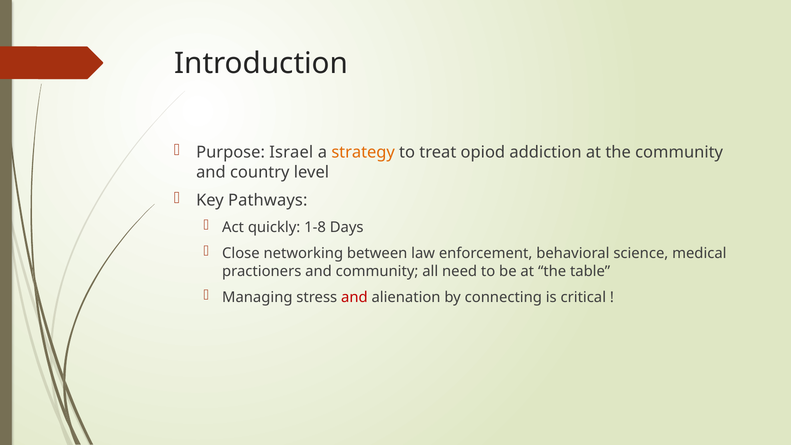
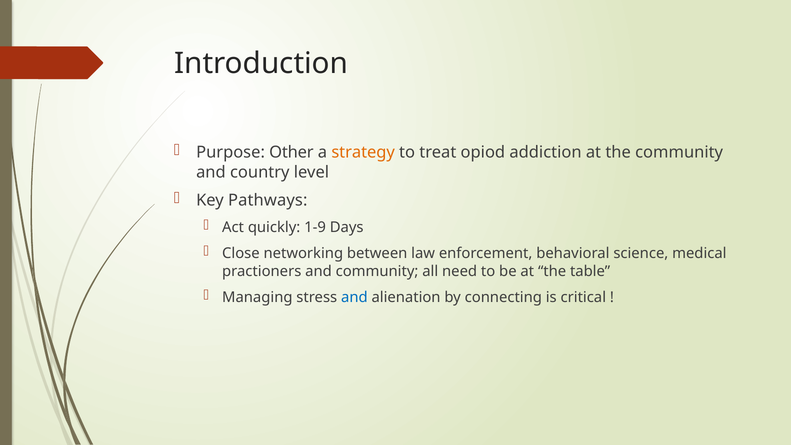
Israel: Israel -> Other
1-8: 1-8 -> 1-9
and at (354, 297) colour: red -> blue
